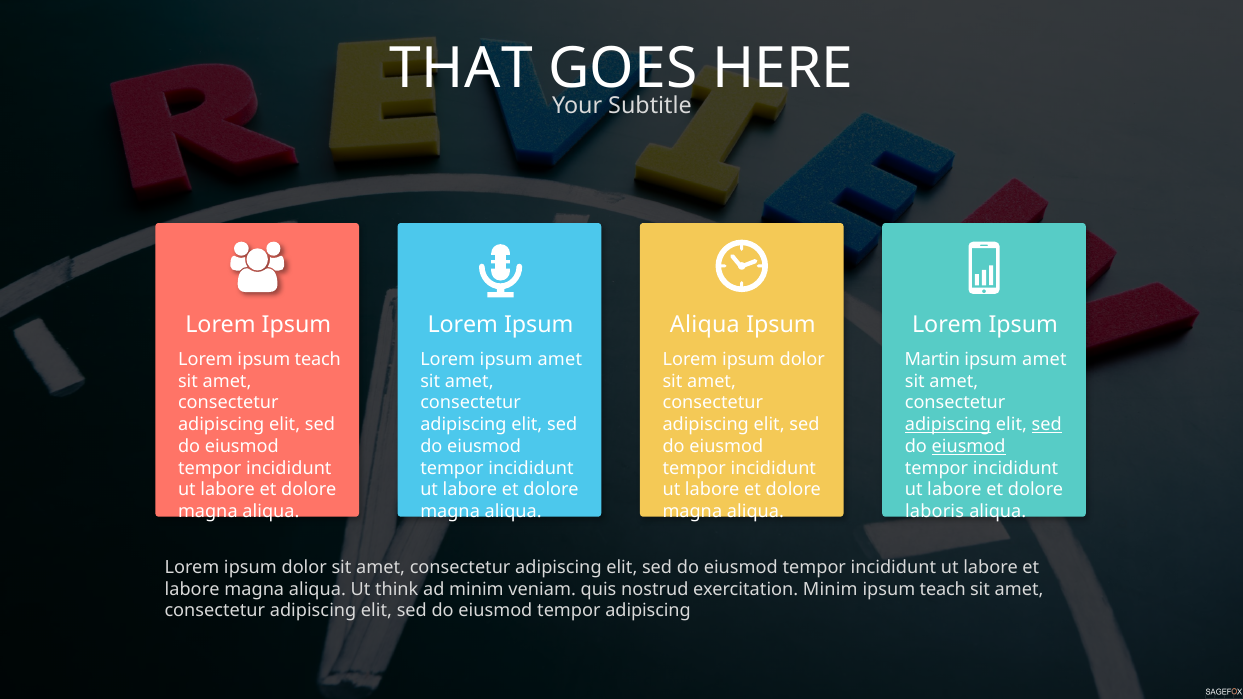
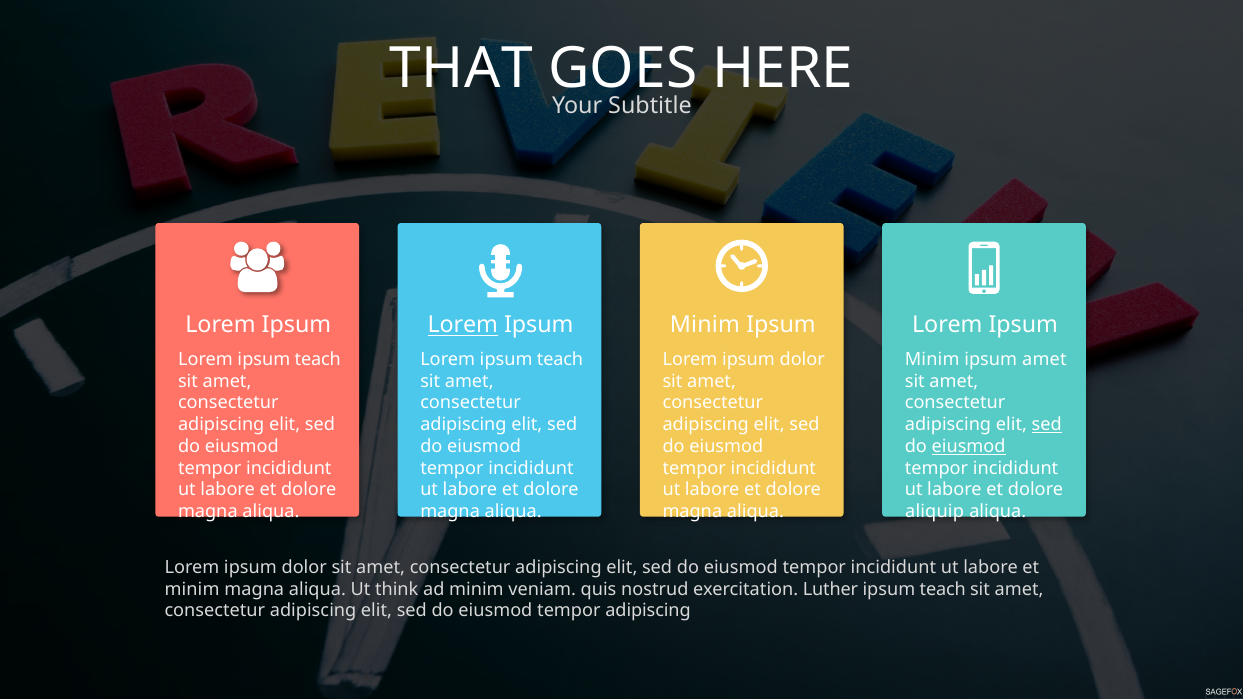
Lorem at (463, 325) underline: none -> present
Aliqua at (705, 325): Aliqua -> Minim
amet at (560, 359): amet -> teach
Martin at (932, 359): Martin -> Minim
adipiscing at (948, 425) underline: present -> none
laboris: laboris -> aliquip
labore at (192, 589): labore -> minim
exercitation Minim: Minim -> Luther
